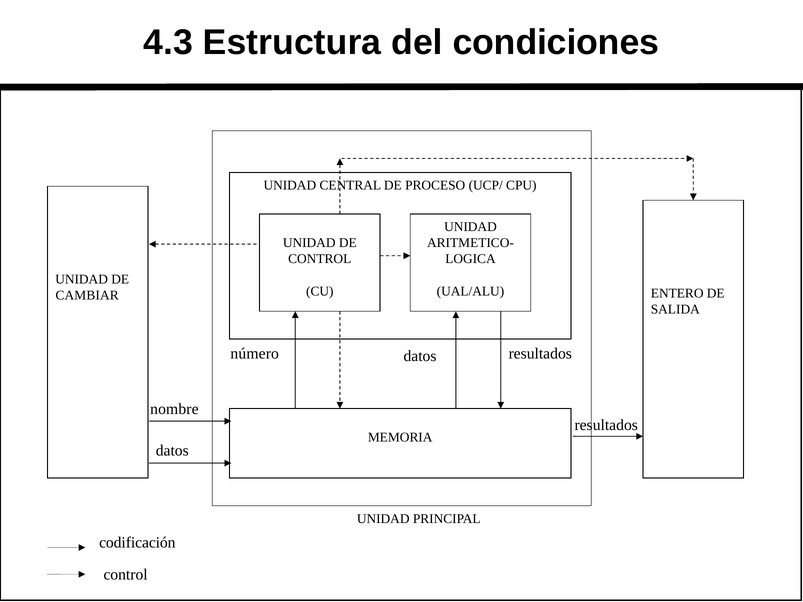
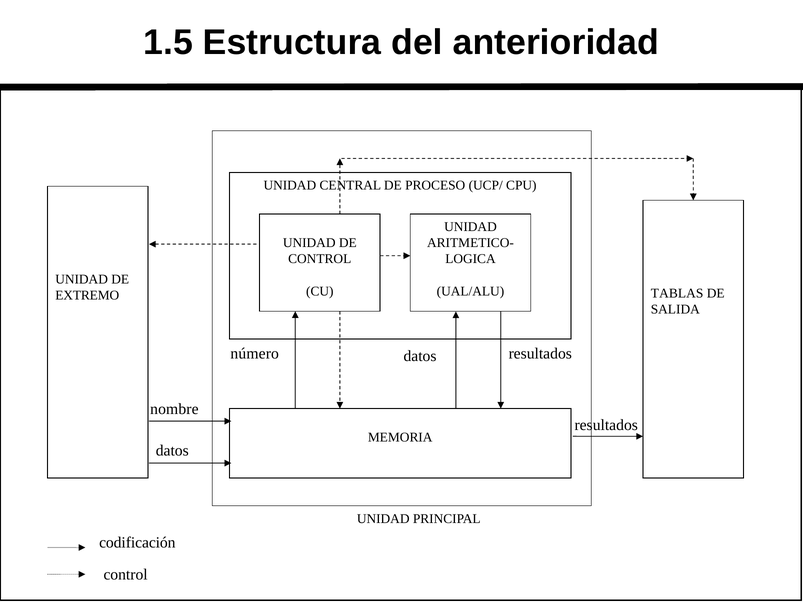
4.3: 4.3 -> 1.5
condiciones: condiciones -> anterioridad
ENTERO: ENTERO -> TABLAS
CAMBIAR: CAMBIAR -> EXTREMO
